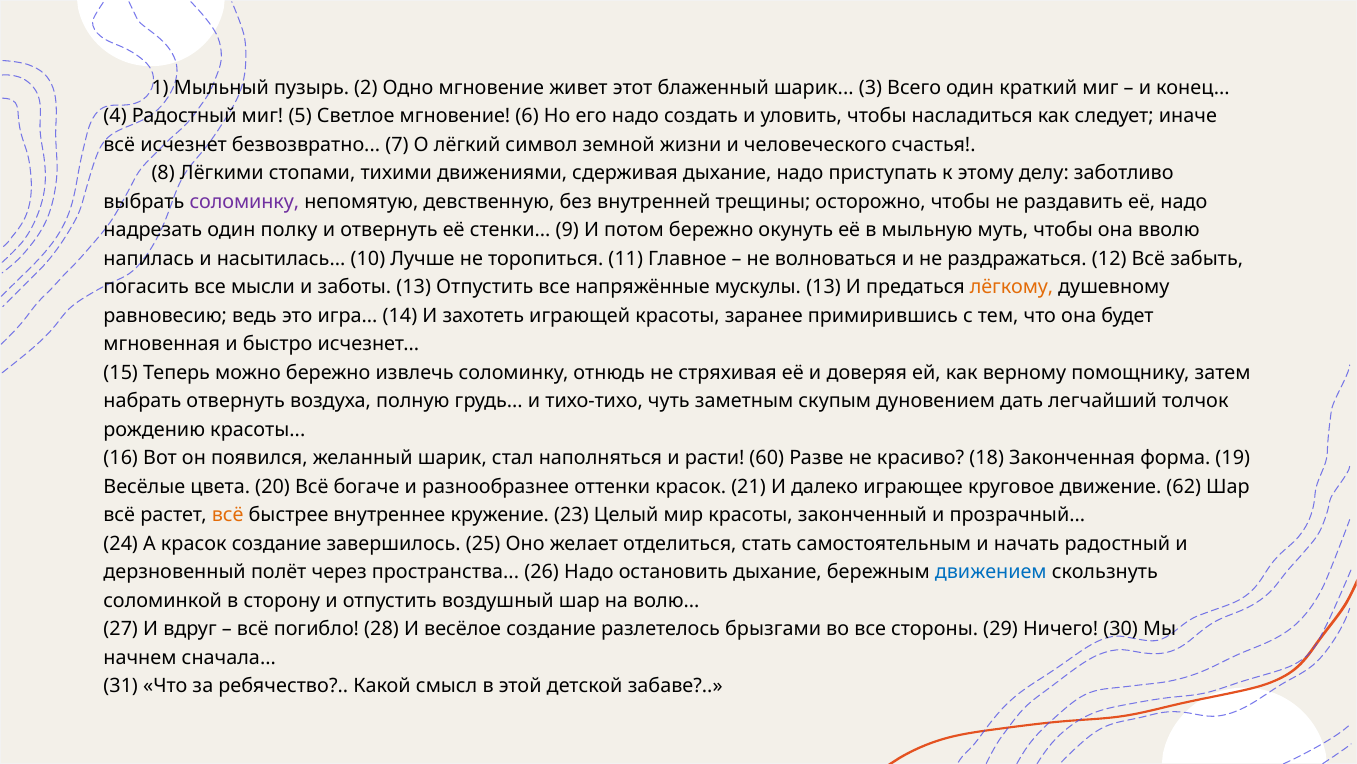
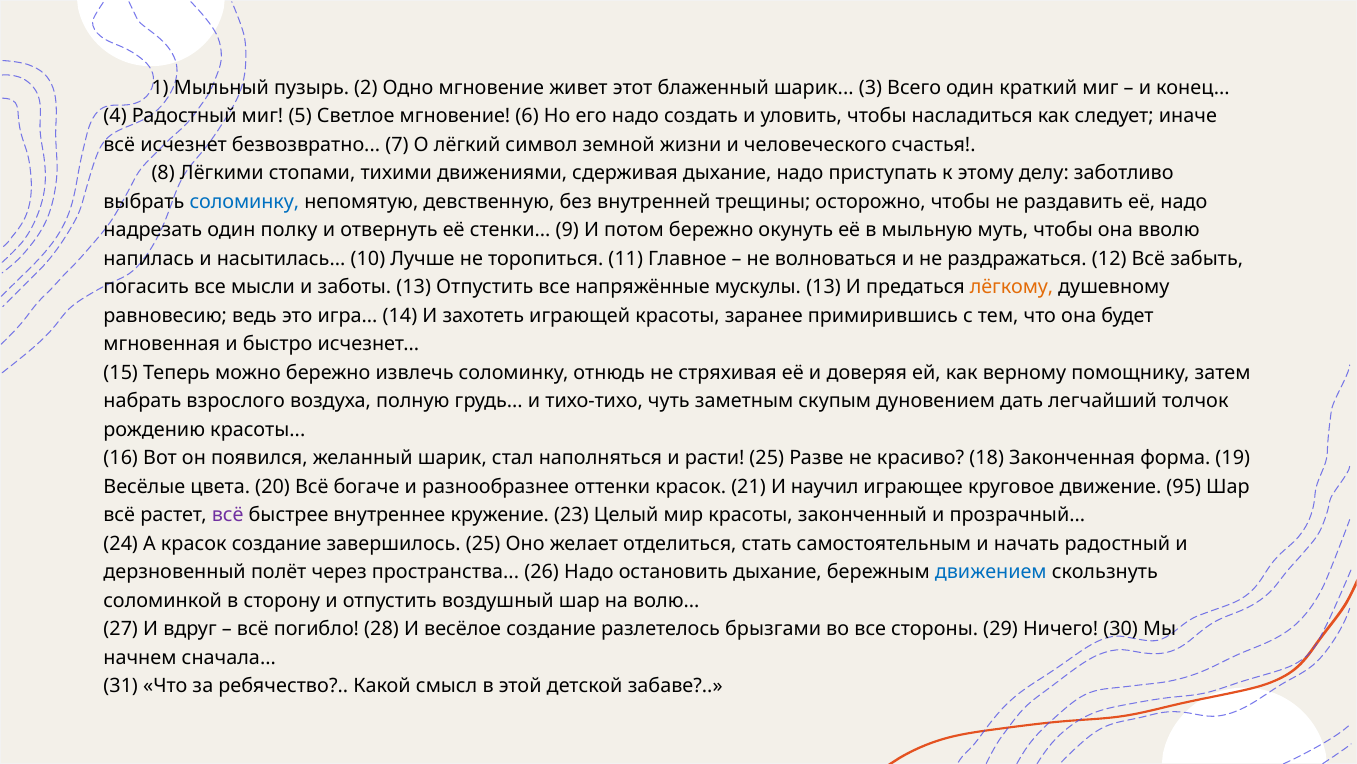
соломинку at (244, 201) colour: purple -> blue
набрать отвернуть: отвернуть -> взрослого
расти 60: 60 -> 25
далеко: далеко -> научил
62: 62 -> 95
всё at (228, 515) colour: orange -> purple
